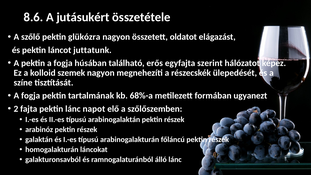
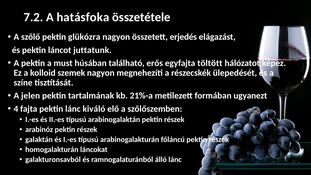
8.6: 8.6 -> 7.2
jutásukért: jutásukért -> hatásfoka
oldatot: oldatot -> erjedés
pektin a fogja: fogja -> must
szerint: szerint -> töltött
fogja at (31, 96): fogja -> jelen
68%-a: 68%-a -> 21%-a
2: 2 -> 4
napot: napot -> kiváló
